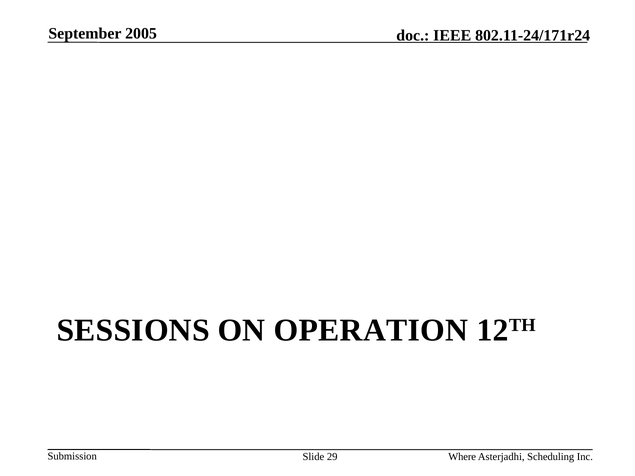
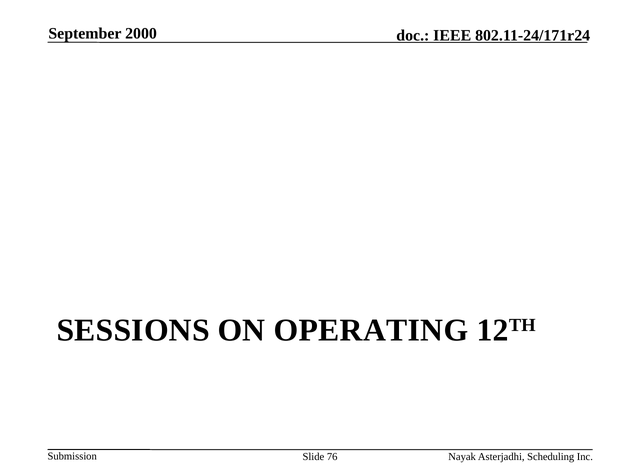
2005: 2005 -> 2000
OPERATION: OPERATION -> OPERATING
29: 29 -> 76
Where: Where -> Nayak
